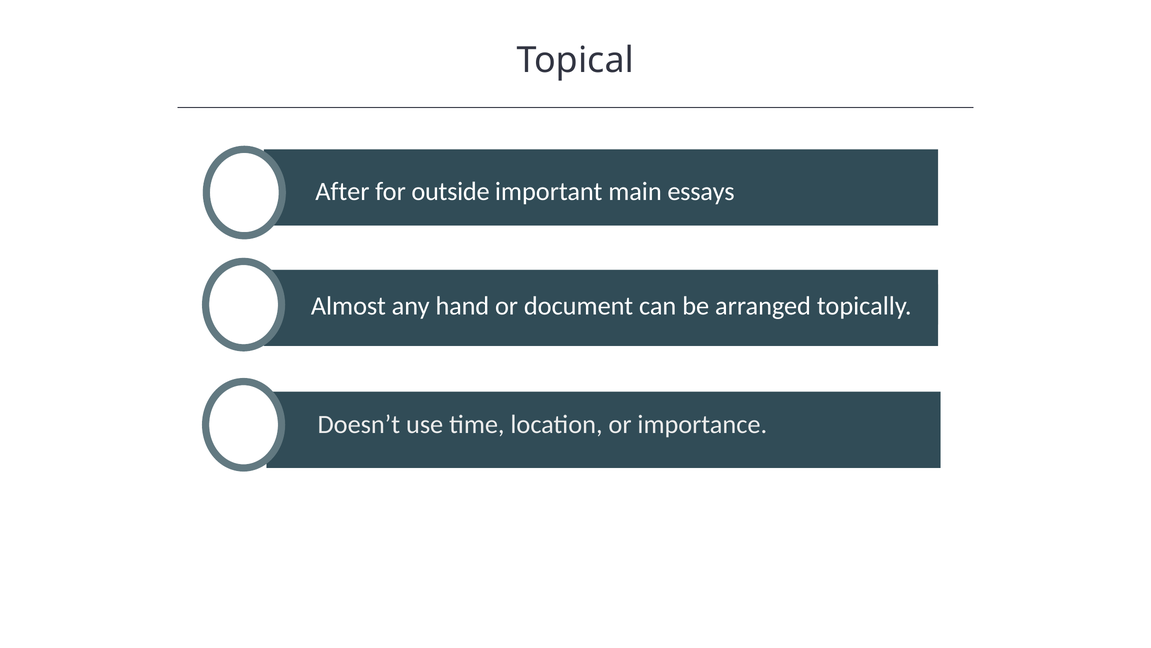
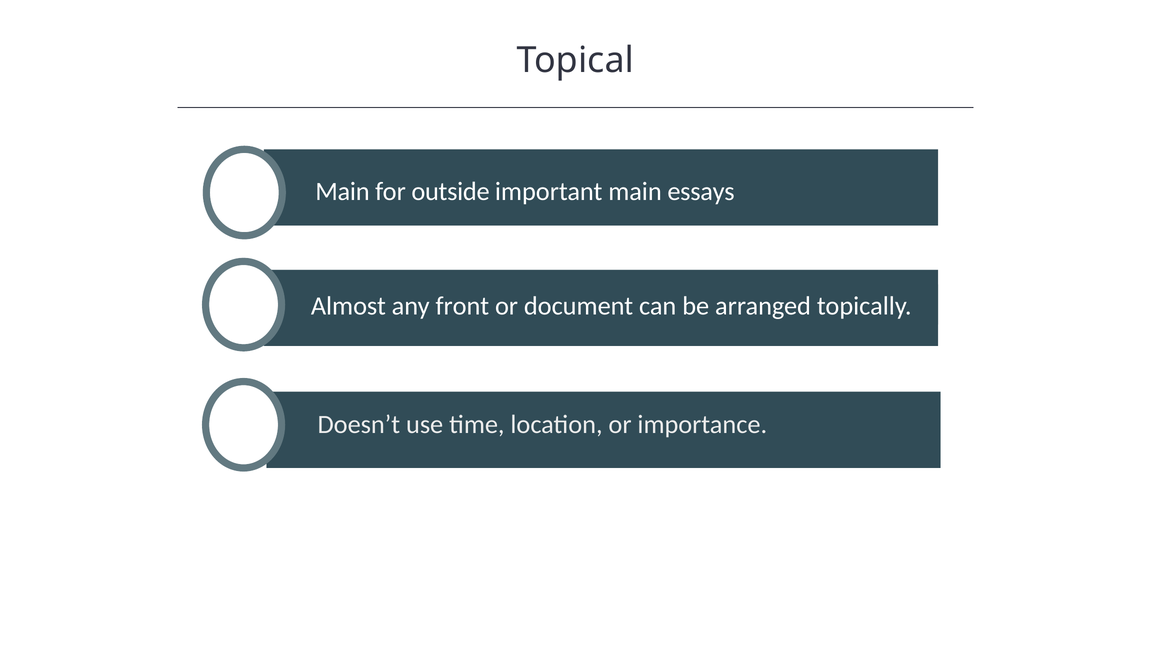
After at (342, 191): After -> Main
hand: hand -> front
